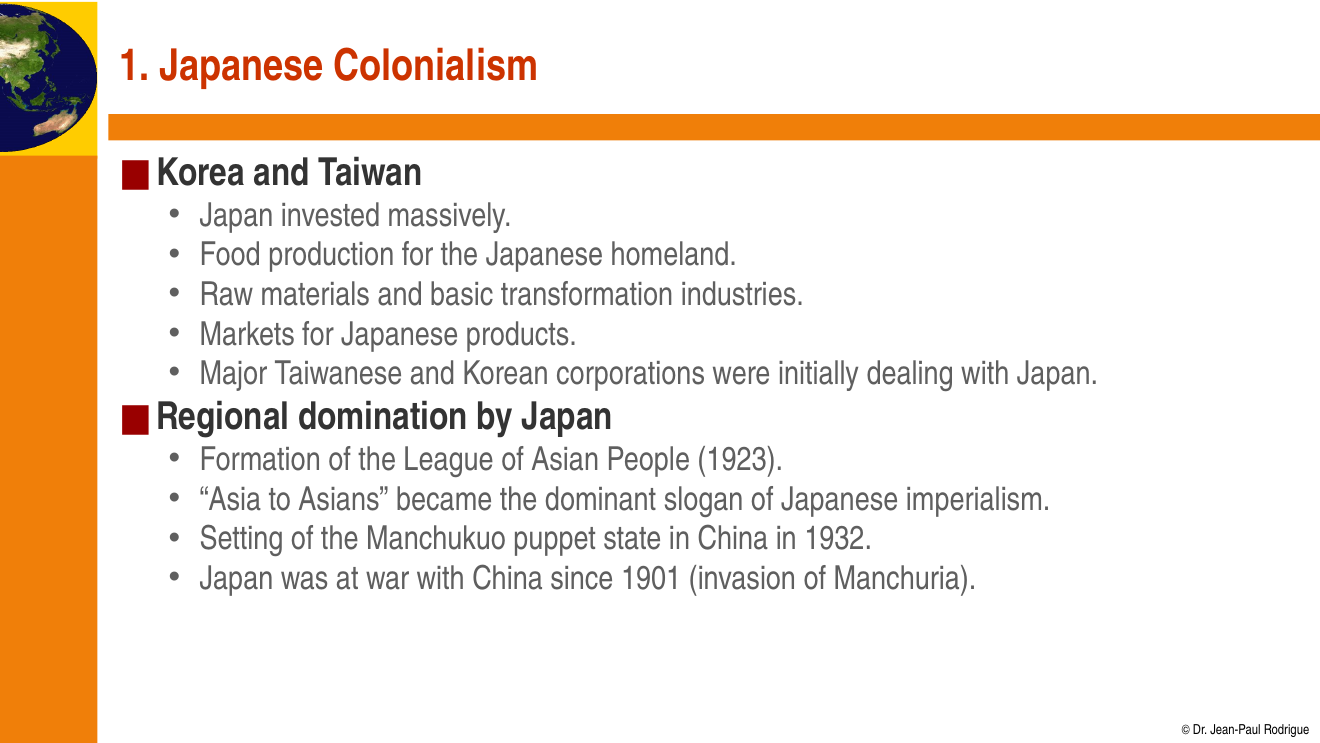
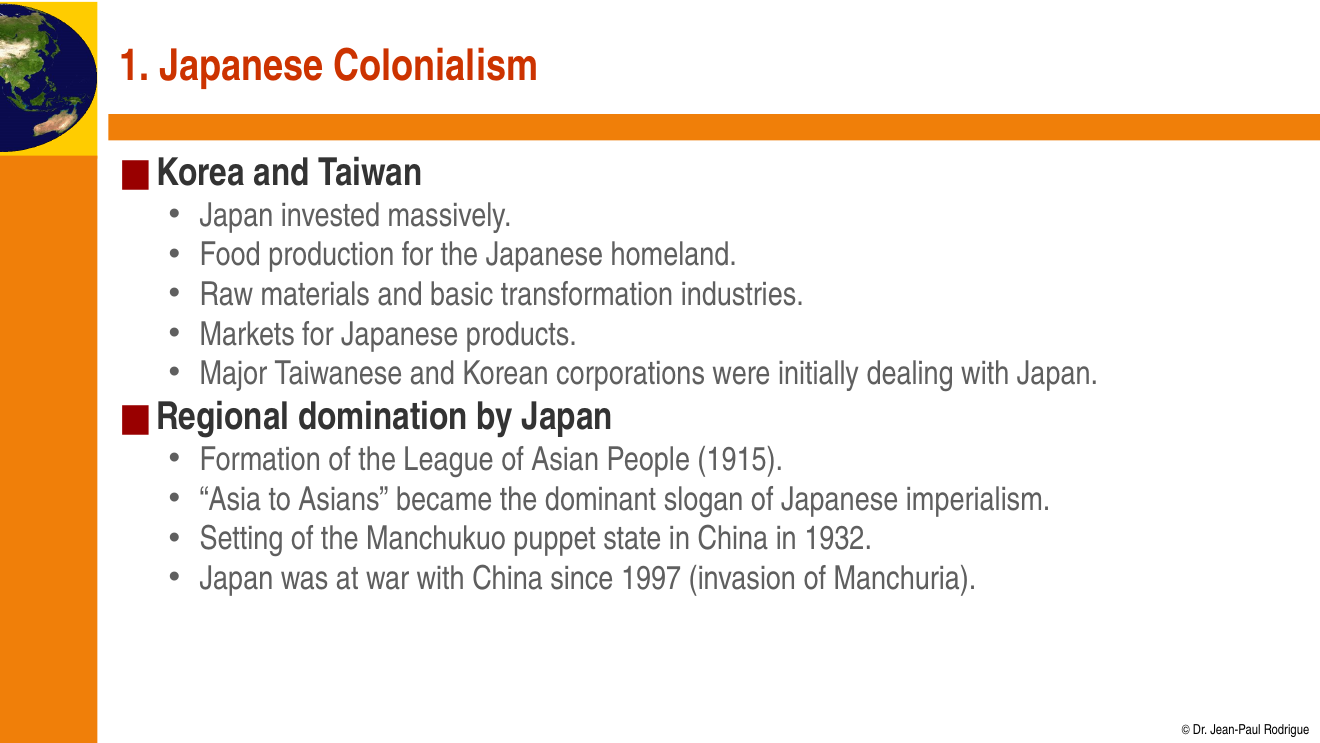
1923: 1923 -> 1915
1901: 1901 -> 1997
